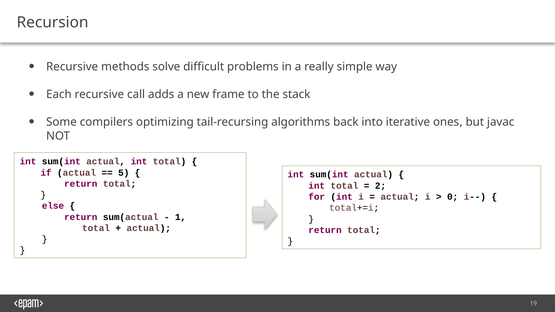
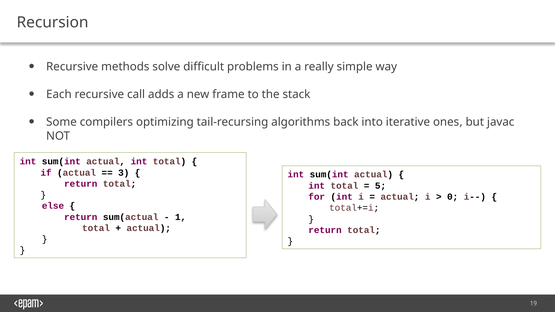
5: 5 -> 3
2: 2 -> 5
